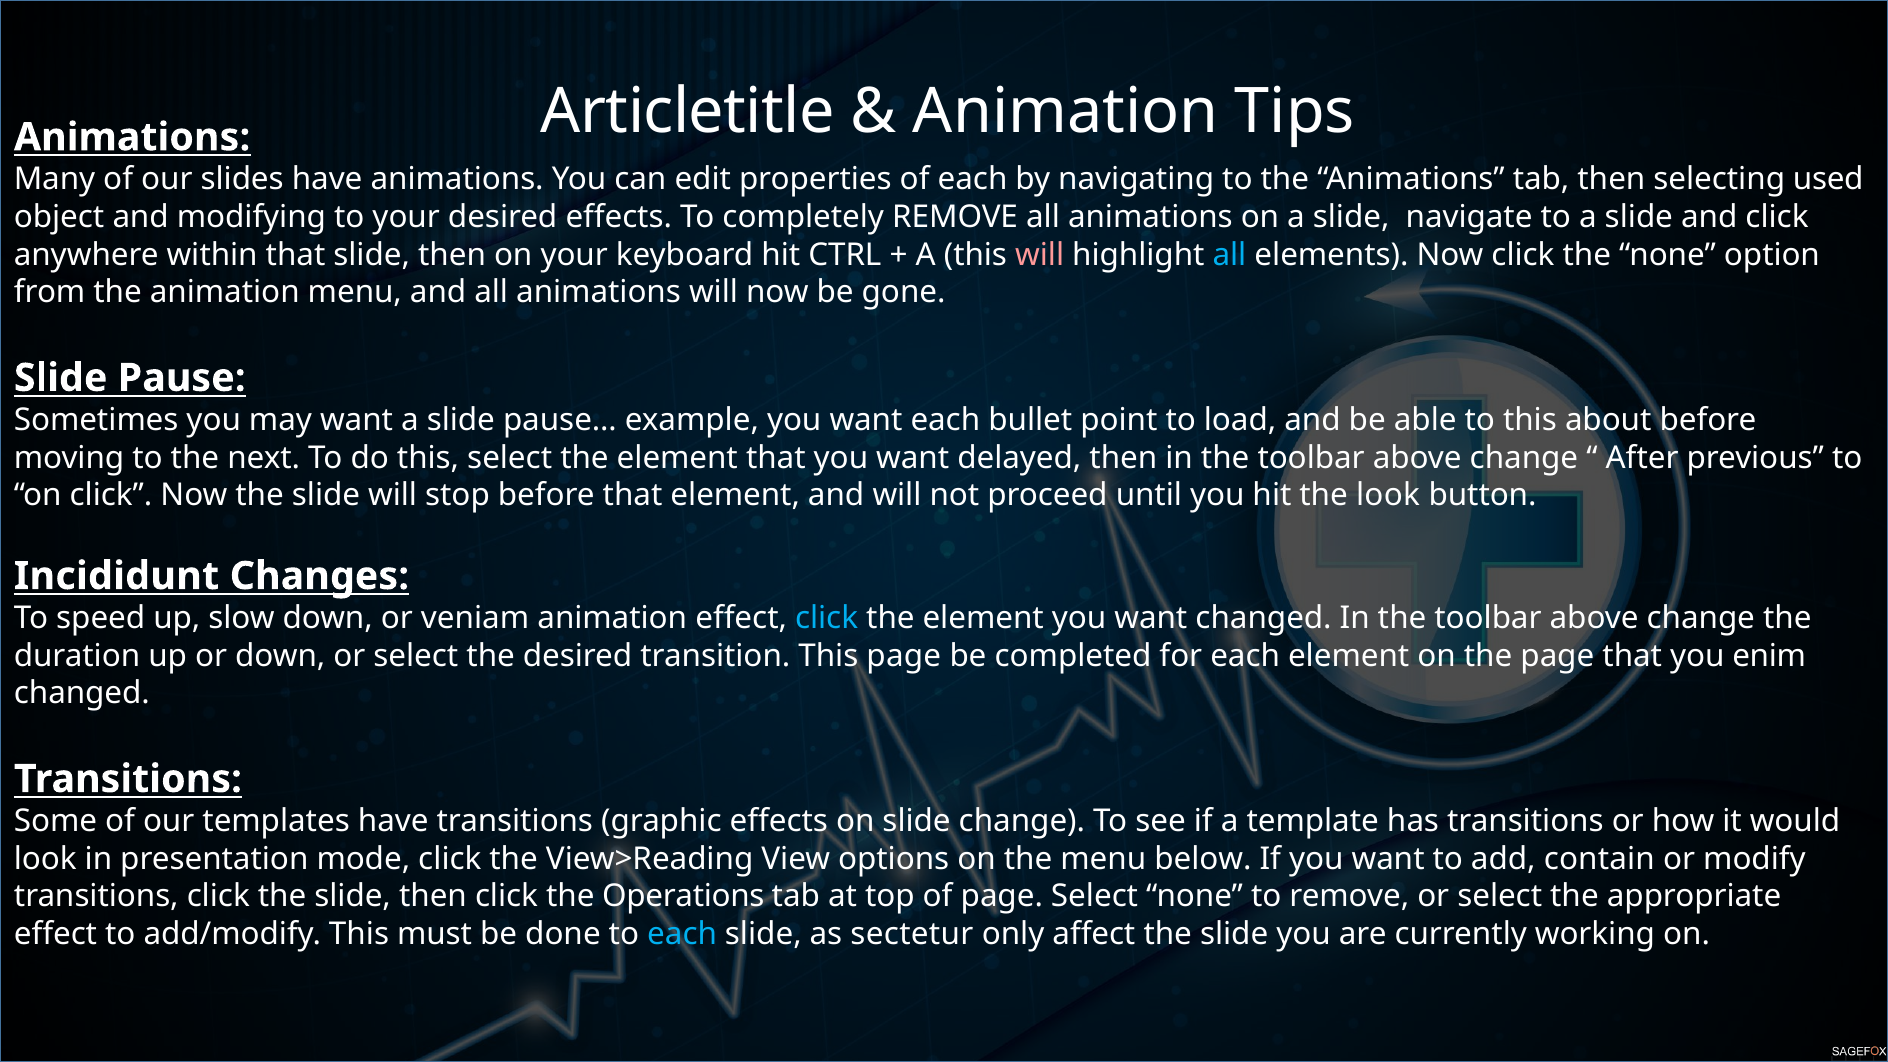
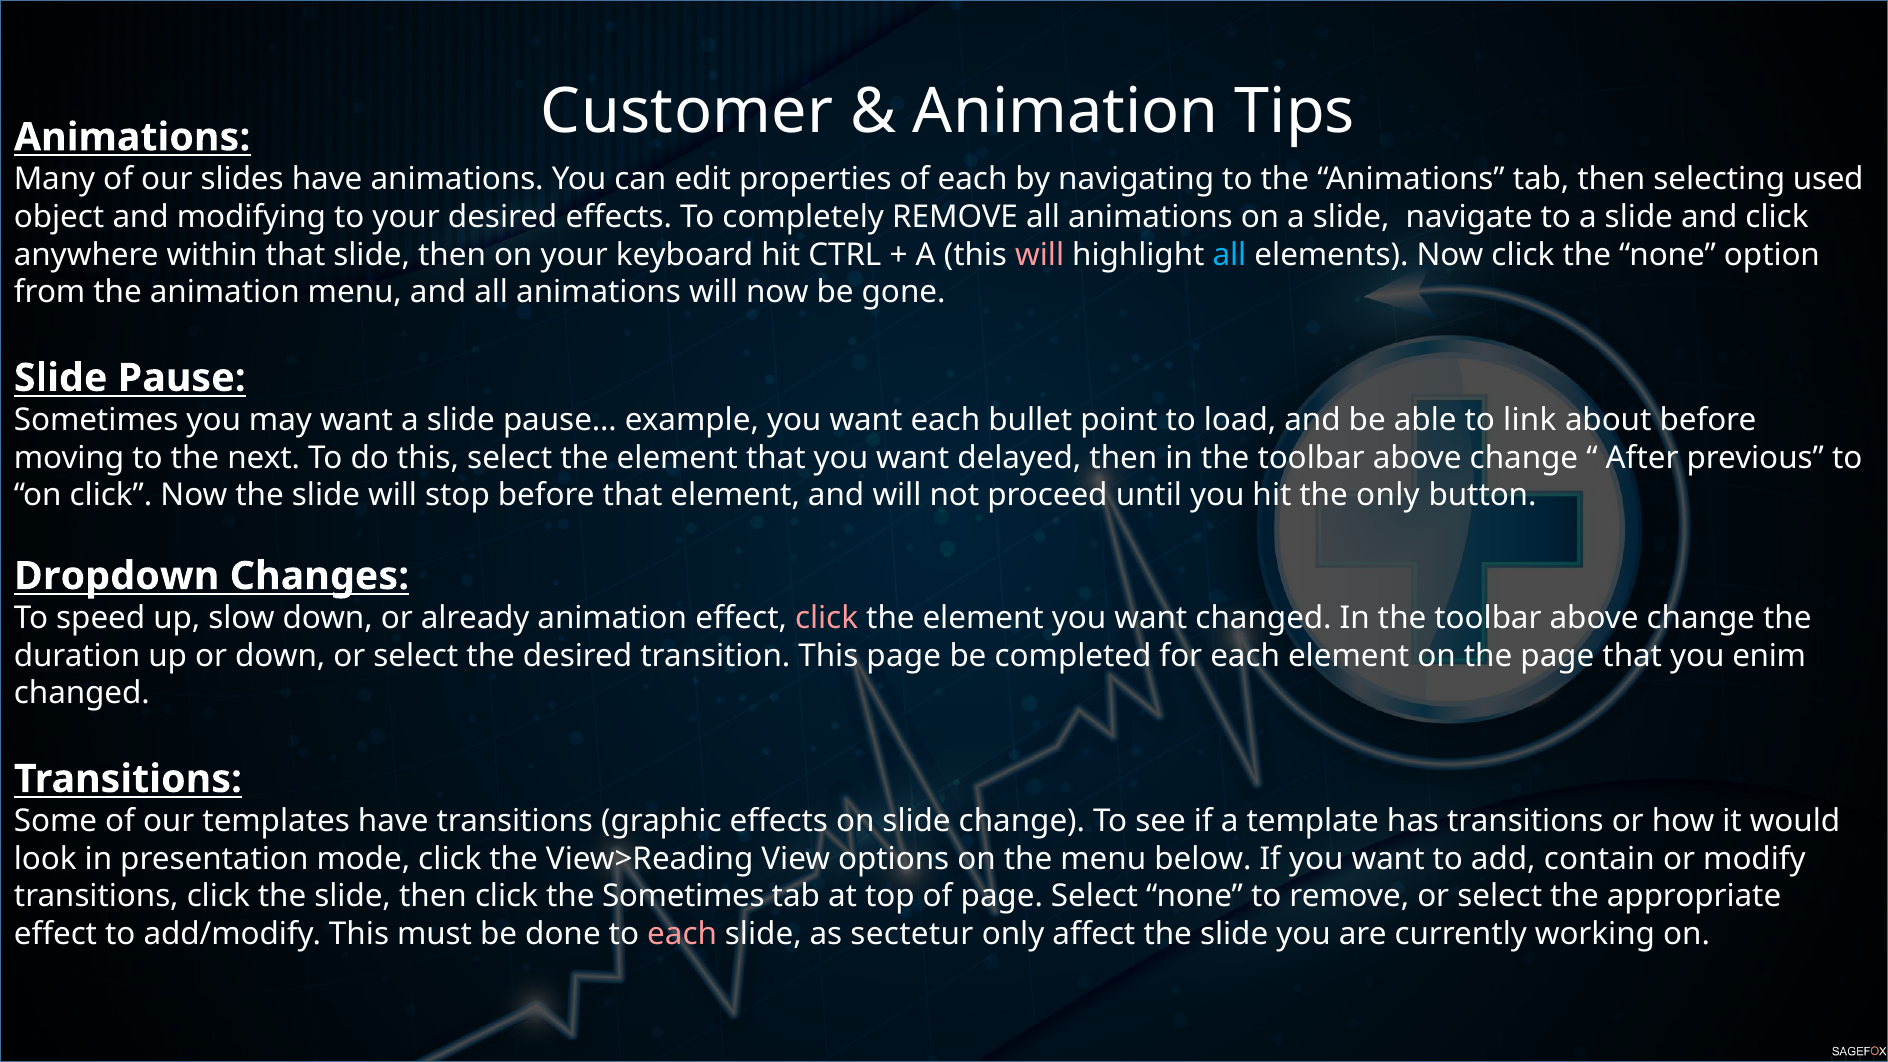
Articletitle: Articletitle -> Customer
to this: this -> link
the look: look -> only
Incididunt: Incididunt -> Dropdown
veniam: veniam -> already
click at (827, 618) colour: light blue -> pink
the Operations: Operations -> Sometimes
each at (682, 934) colour: light blue -> pink
